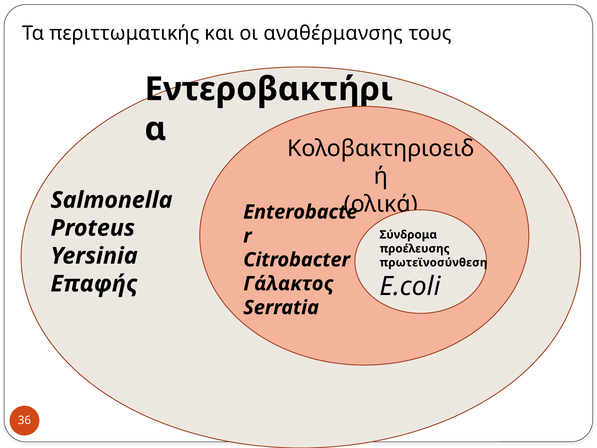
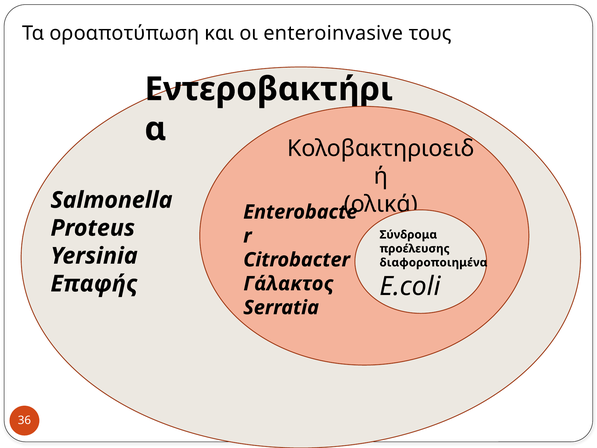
περιττωματικής: περιττωματικής -> οροαποτύπωση
αναθέρμανσης: αναθέρμανσης -> enteroinvasive
πρωτεϊνοσύνθεση: πρωτεϊνοσύνθεση -> διαφοροποιημένα
